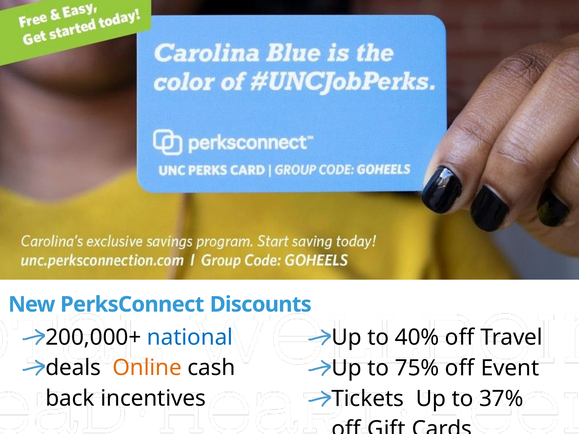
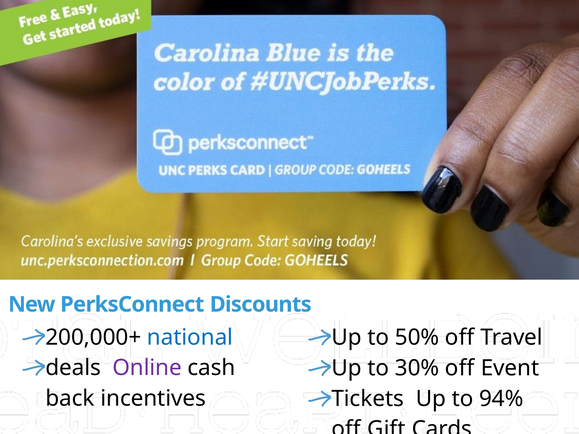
40%: 40% -> 50%
Online colour: orange -> purple
75%: 75% -> 30%
37%: 37% -> 94%
